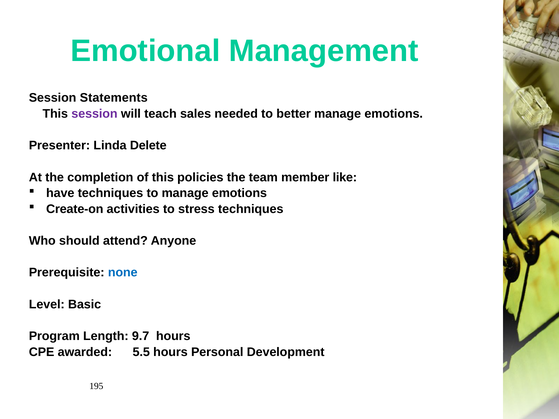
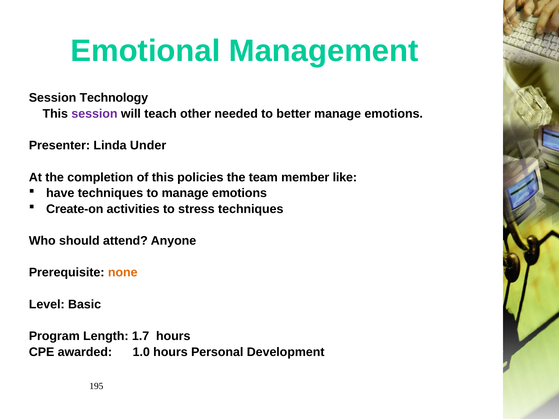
Statements: Statements -> Technology
sales: sales -> other
Delete: Delete -> Under
none colour: blue -> orange
9.7: 9.7 -> 1.7
5.5: 5.5 -> 1.0
